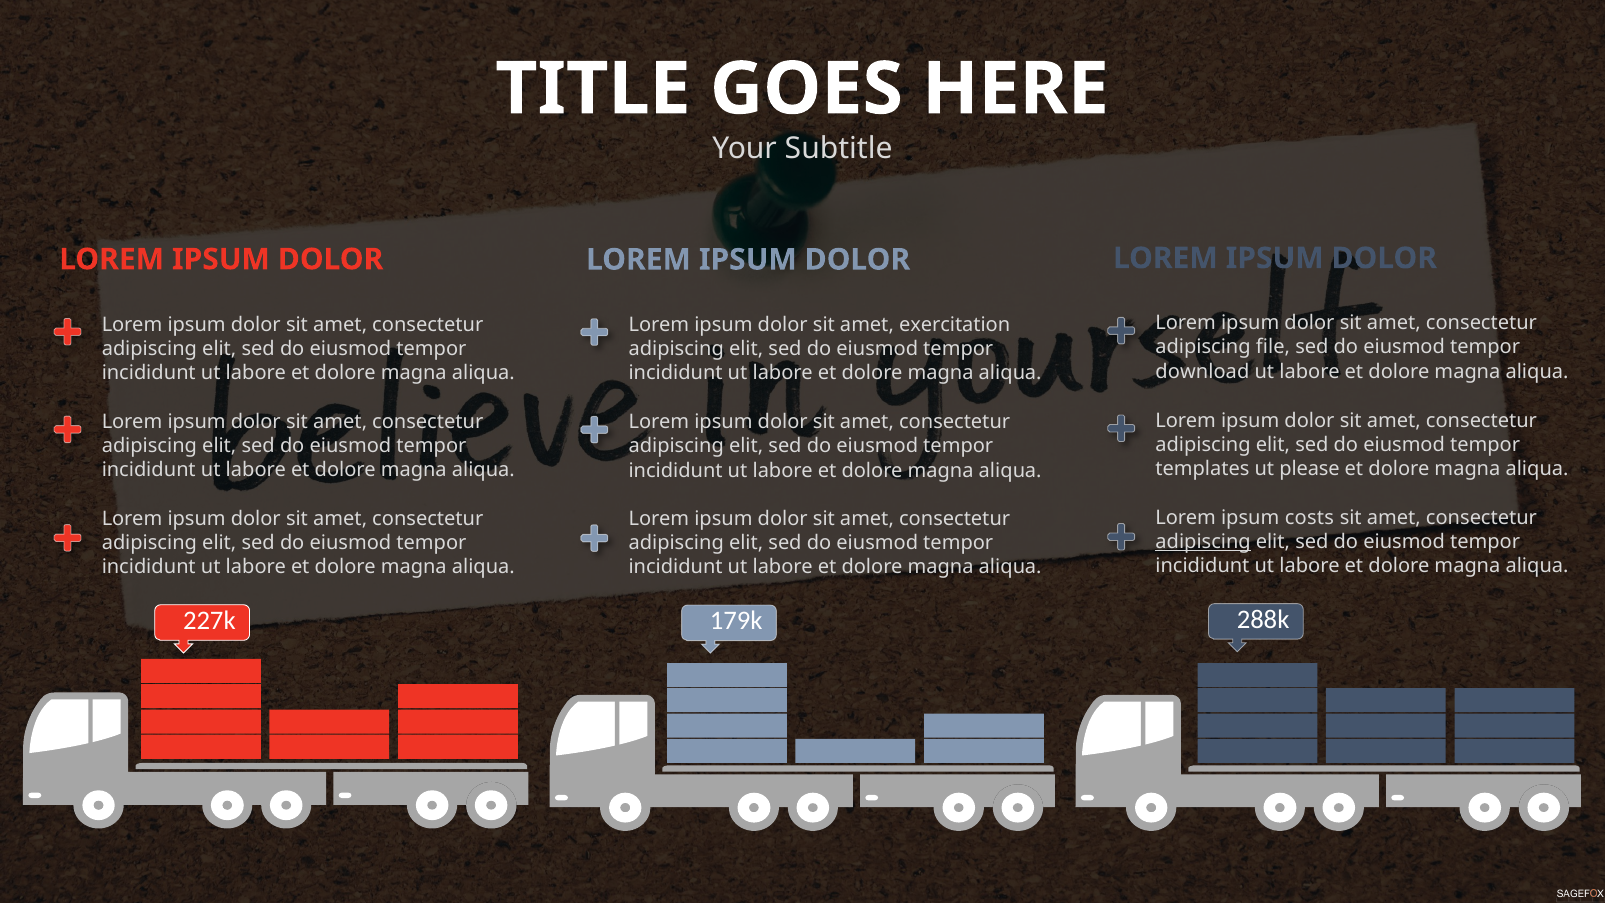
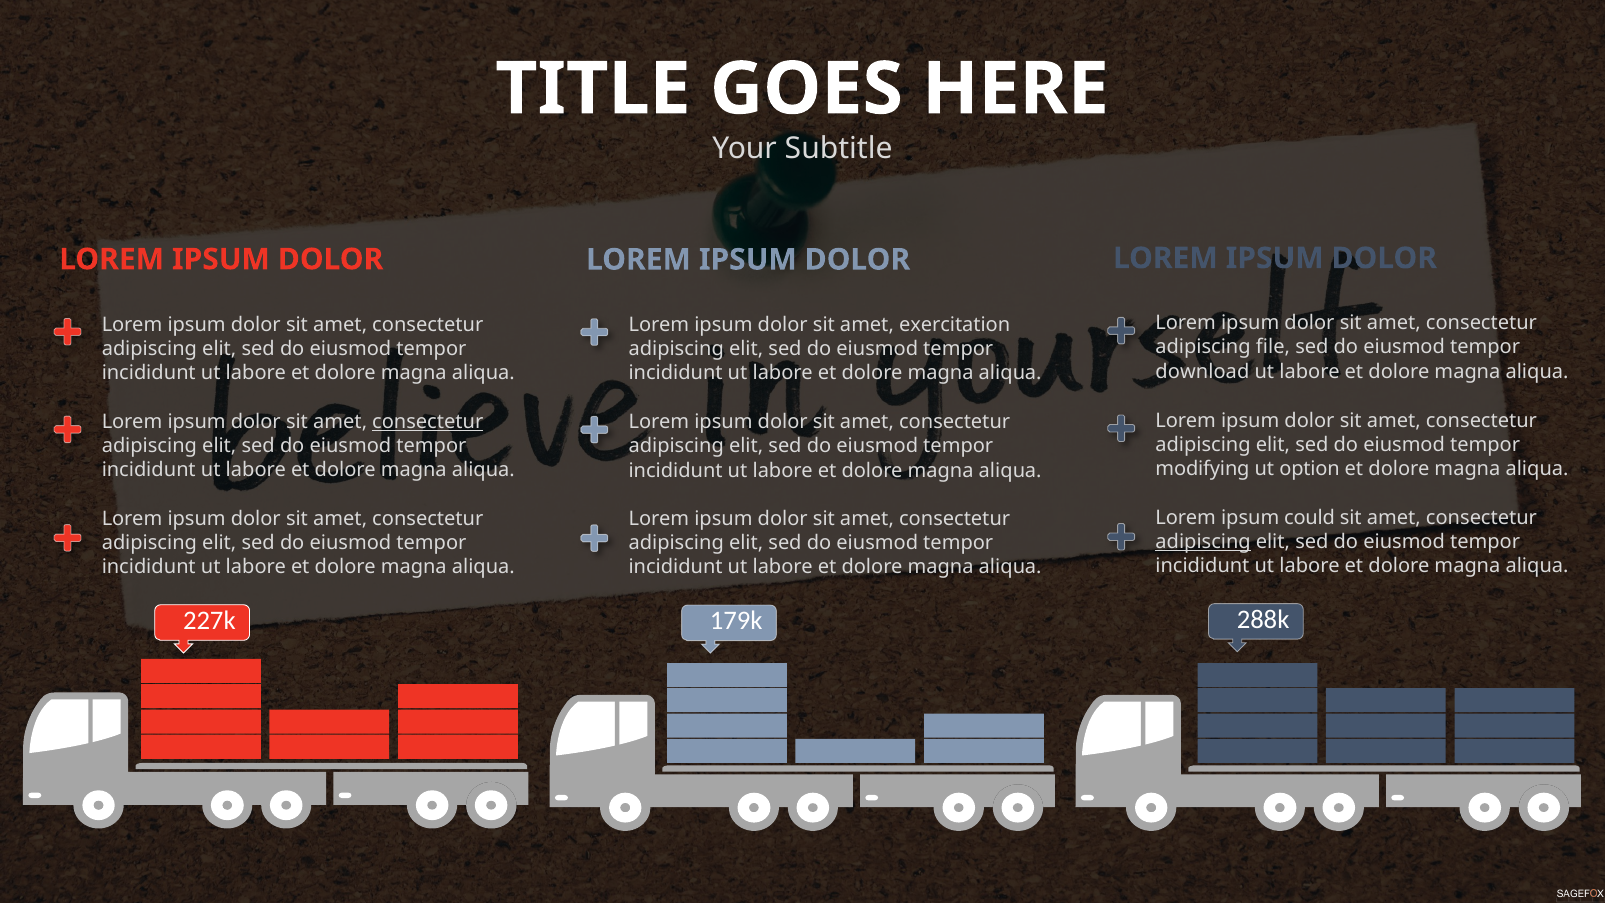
consectetur at (428, 422) underline: none -> present
templates: templates -> modifying
please: please -> option
costs: costs -> could
